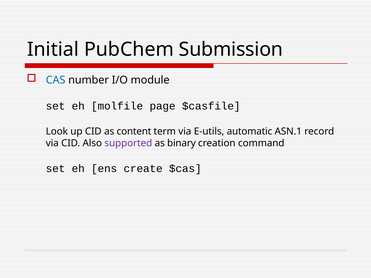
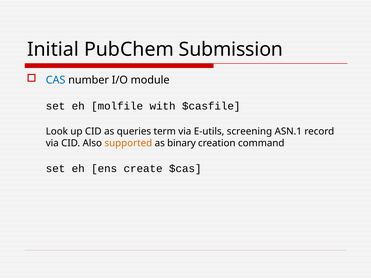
page: page -> with
content: content -> queries
automatic: automatic -> screening
supported colour: purple -> orange
